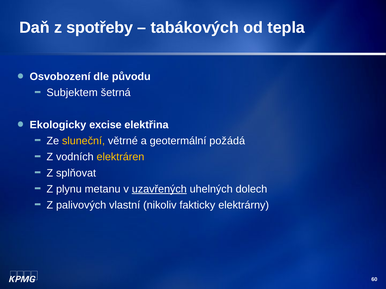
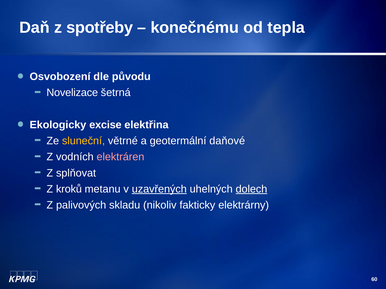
tabákových: tabákových -> konečnému
Subjektem: Subjektem -> Novelizace
požádá: požádá -> daňové
elektráren colour: yellow -> pink
plynu: plynu -> kroků
dolech underline: none -> present
vlastní: vlastní -> skladu
